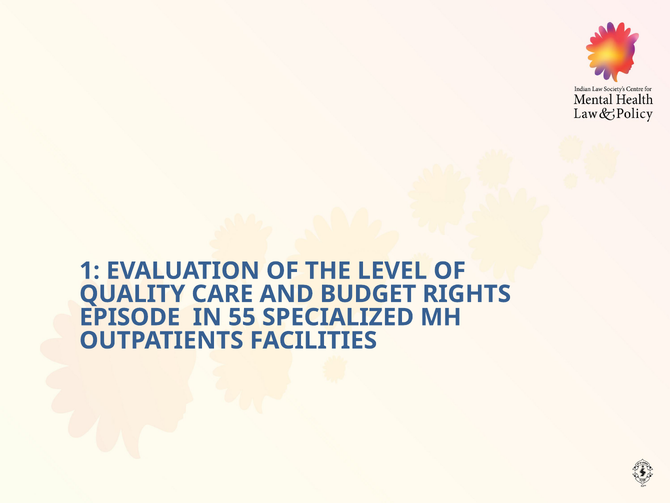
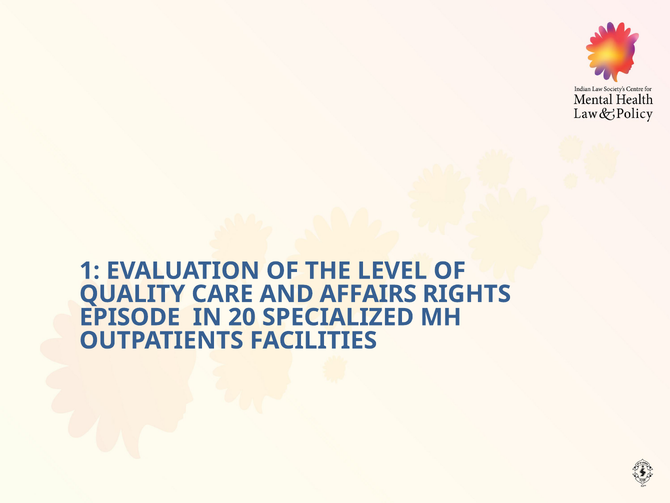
BUDGET: BUDGET -> AFFAIRS
55: 55 -> 20
